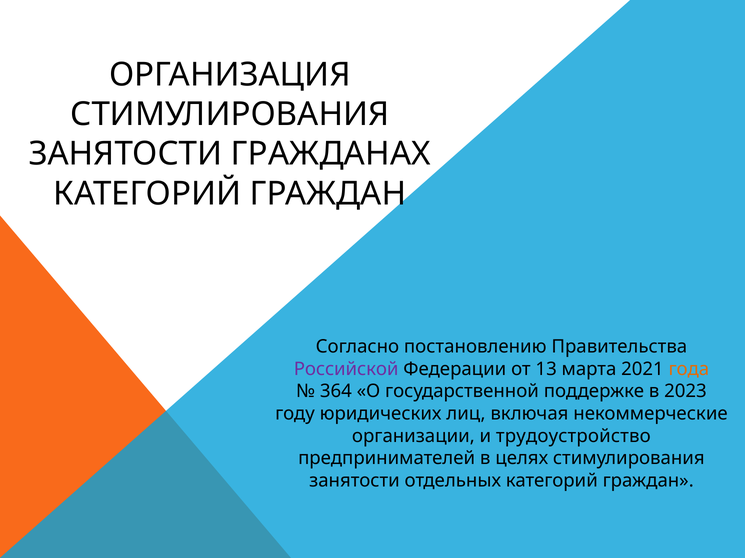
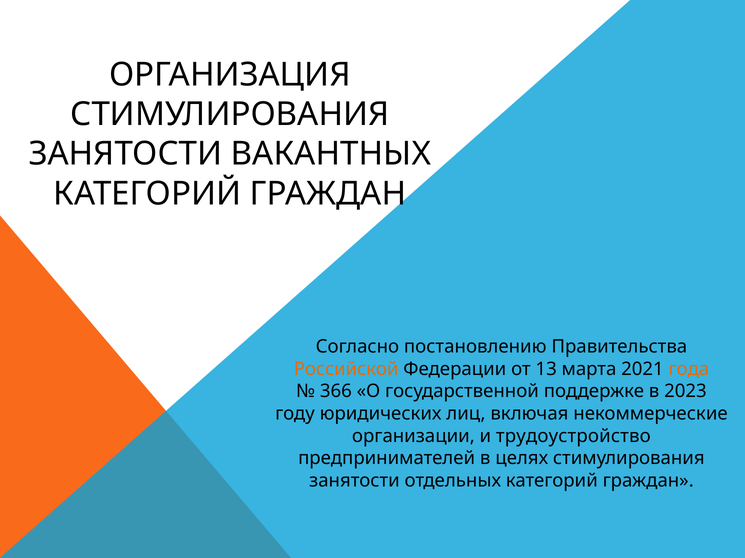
ГРАЖДАНАХ: ГРАЖДАНАХ -> ВАКАНТНЫХ
Российской colour: purple -> orange
364: 364 -> 366
